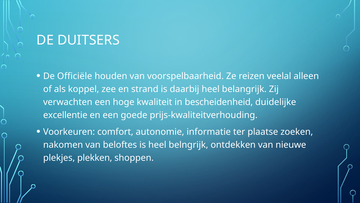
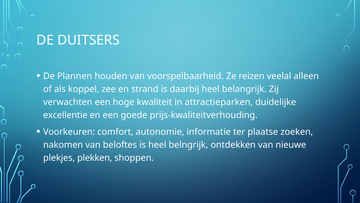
Officiële: Officiële -> Plannen
bescheidenheid: bescheidenheid -> attractieparken
